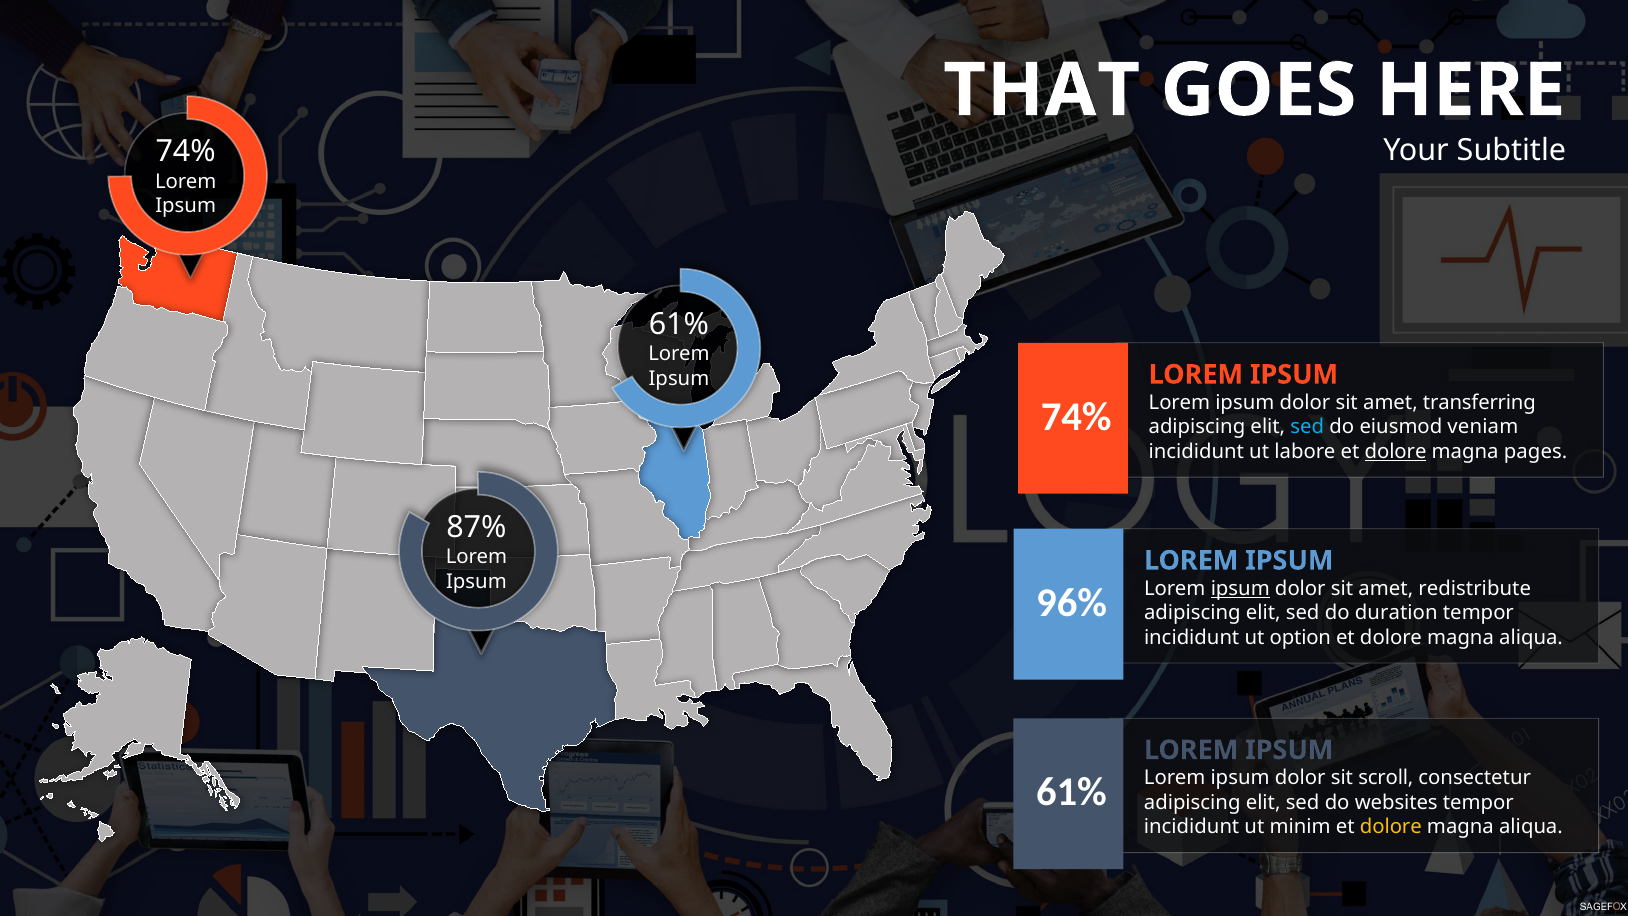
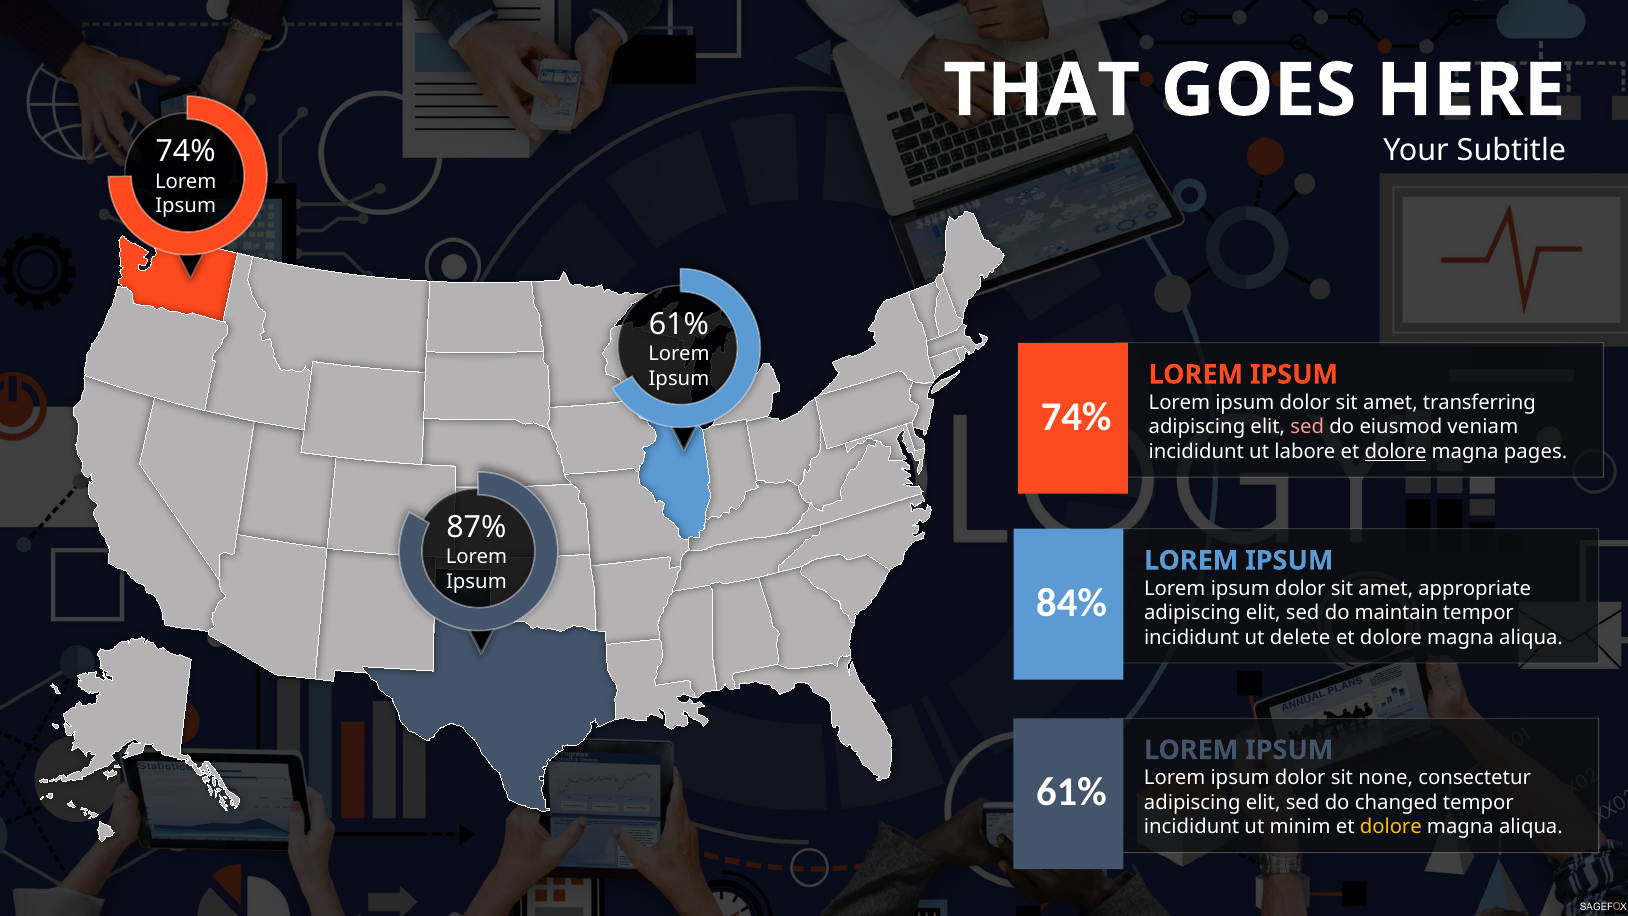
sed at (1307, 427) colour: light blue -> pink
ipsum at (1240, 588) underline: present -> none
redistribute: redistribute -> appropriate
96%: 96% -> 84%
duration: duration -> maintain
option: option -> delete
scroll: scroll -> none
websites: websites -> changed
